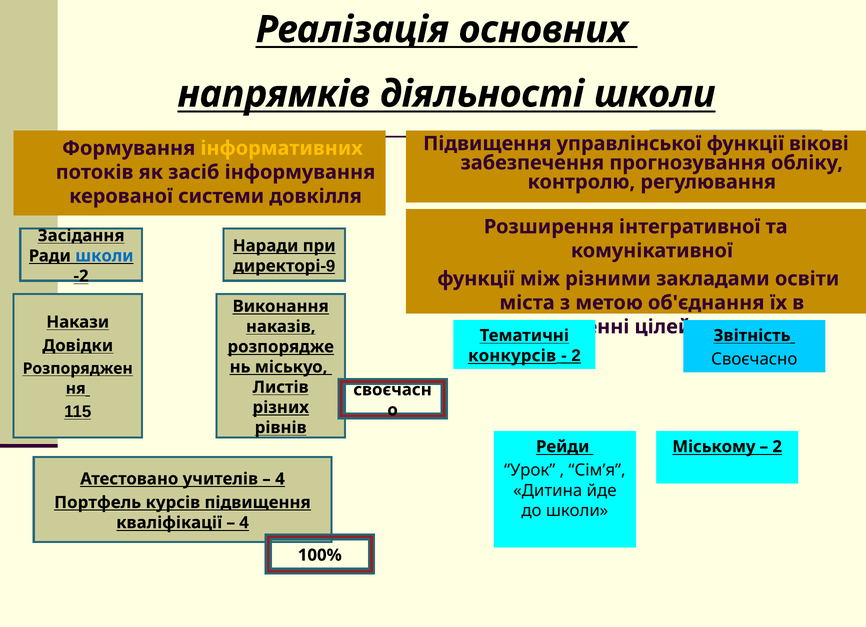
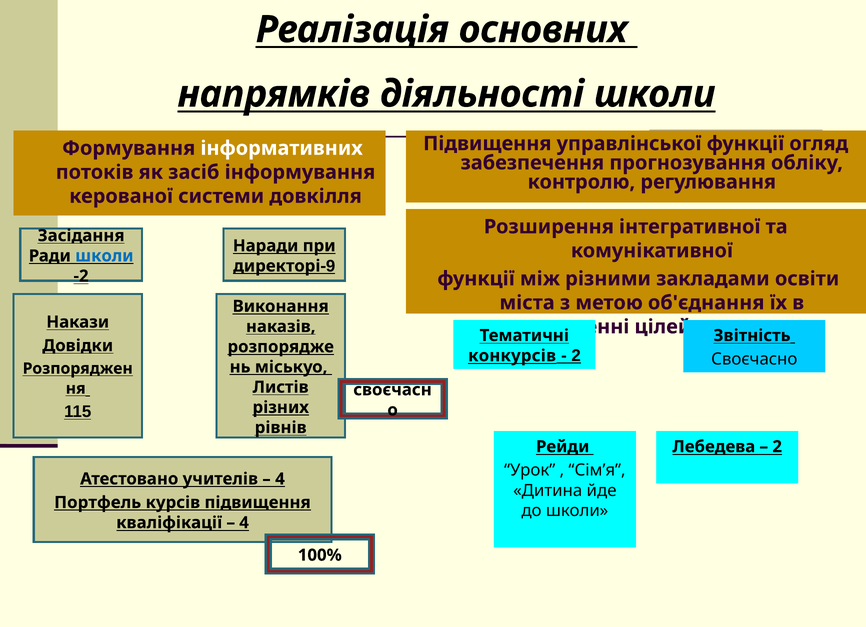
вікові: вікові -> огляд
інформативних colour: yellow -> white
Міському: Міському -> Лебедева
